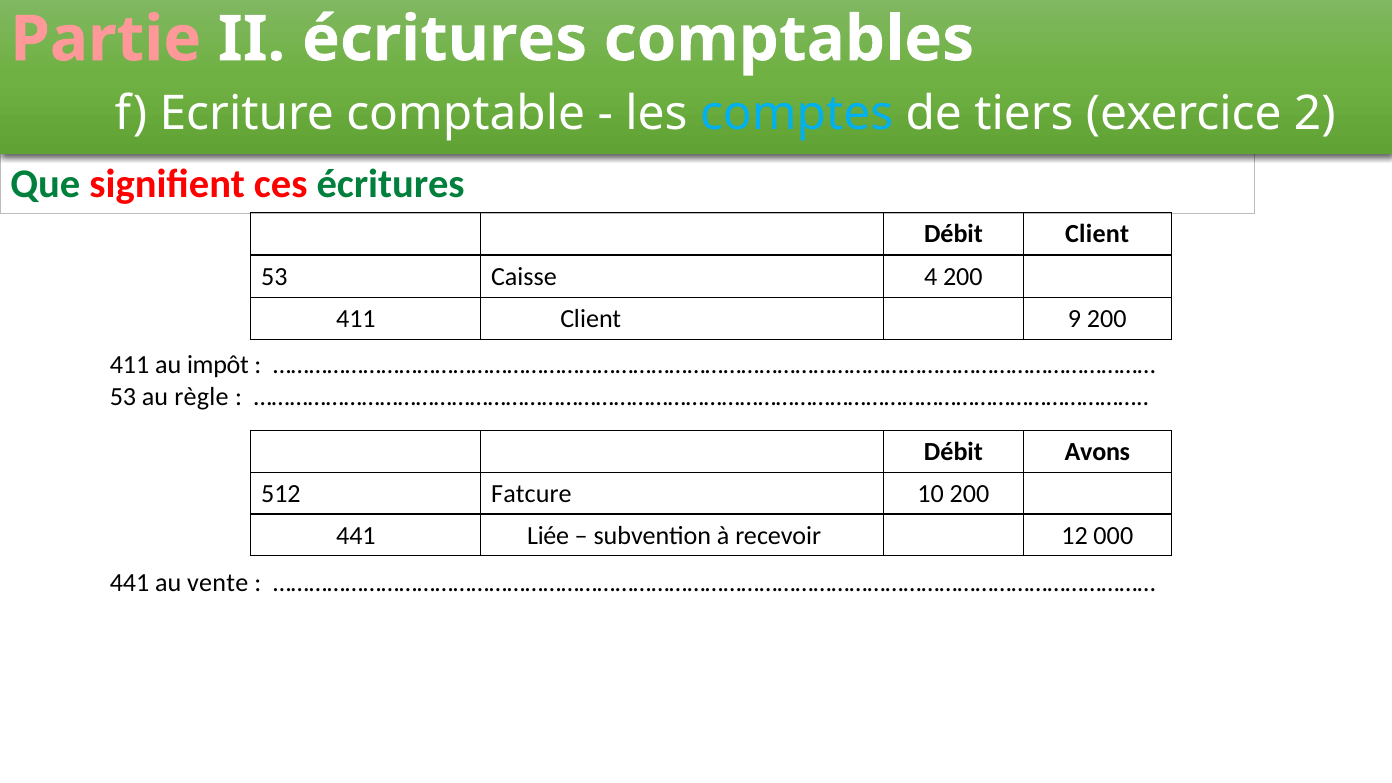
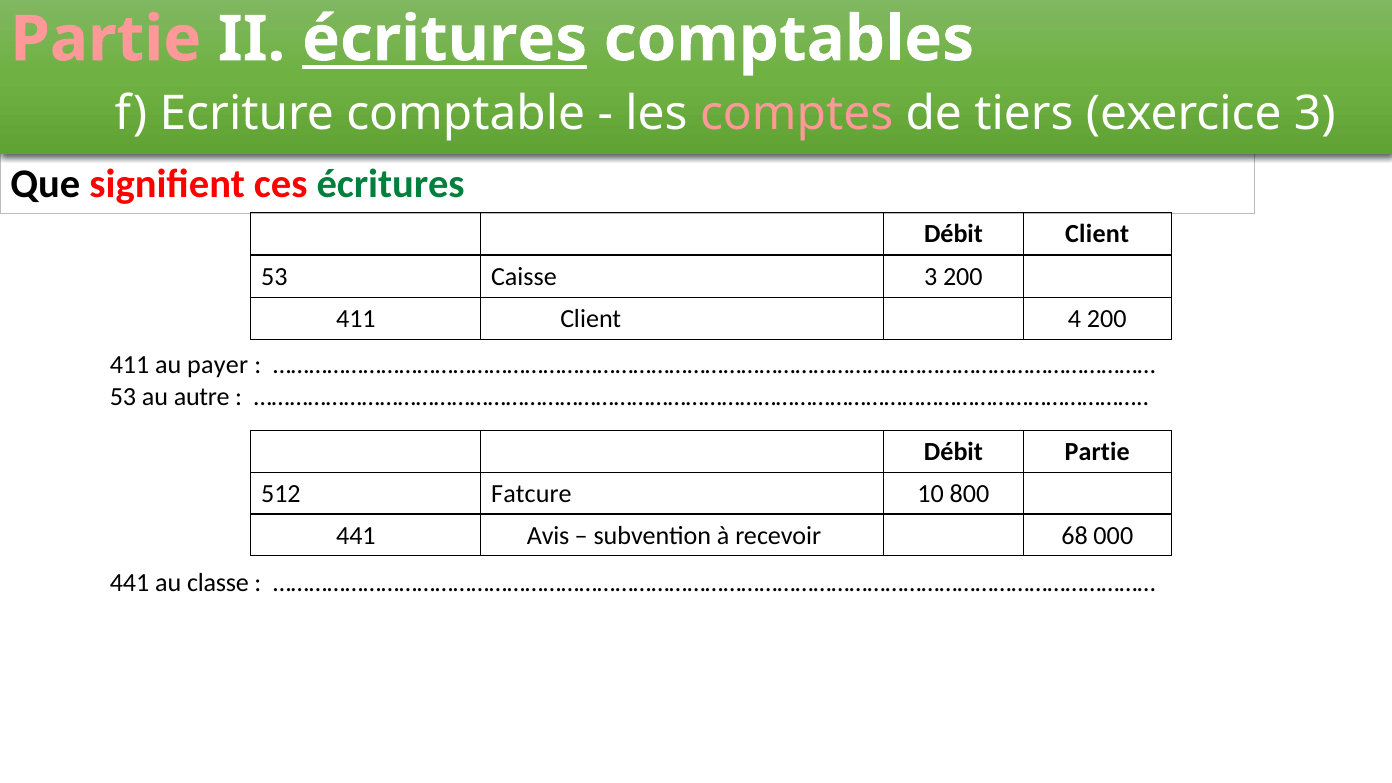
écritures at (445, 39) underline: none -> present
comptes colour: light blue -> pink
exercice 2: 2 -> 3
Que colour: green -> black
Caisse 4: 4 -> 3
9: 9 -> 4
impôt: impôt -> payer
règle: règle -> autre
Débit Avons: Avons -> Partie
10 200: 200 -> 800
Liée: Liée -> Avis
12: 12 -> 68
vente: vente -> classe
